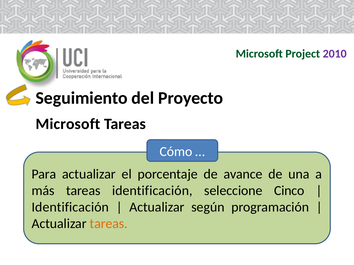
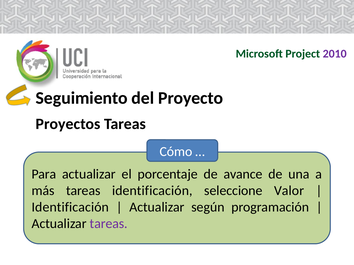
Microsoft at (68, 124): Microsoft -> Proyectos
Cinco: Cinco -> Valor
tareas at (109, 224) colour: orange -> purple
